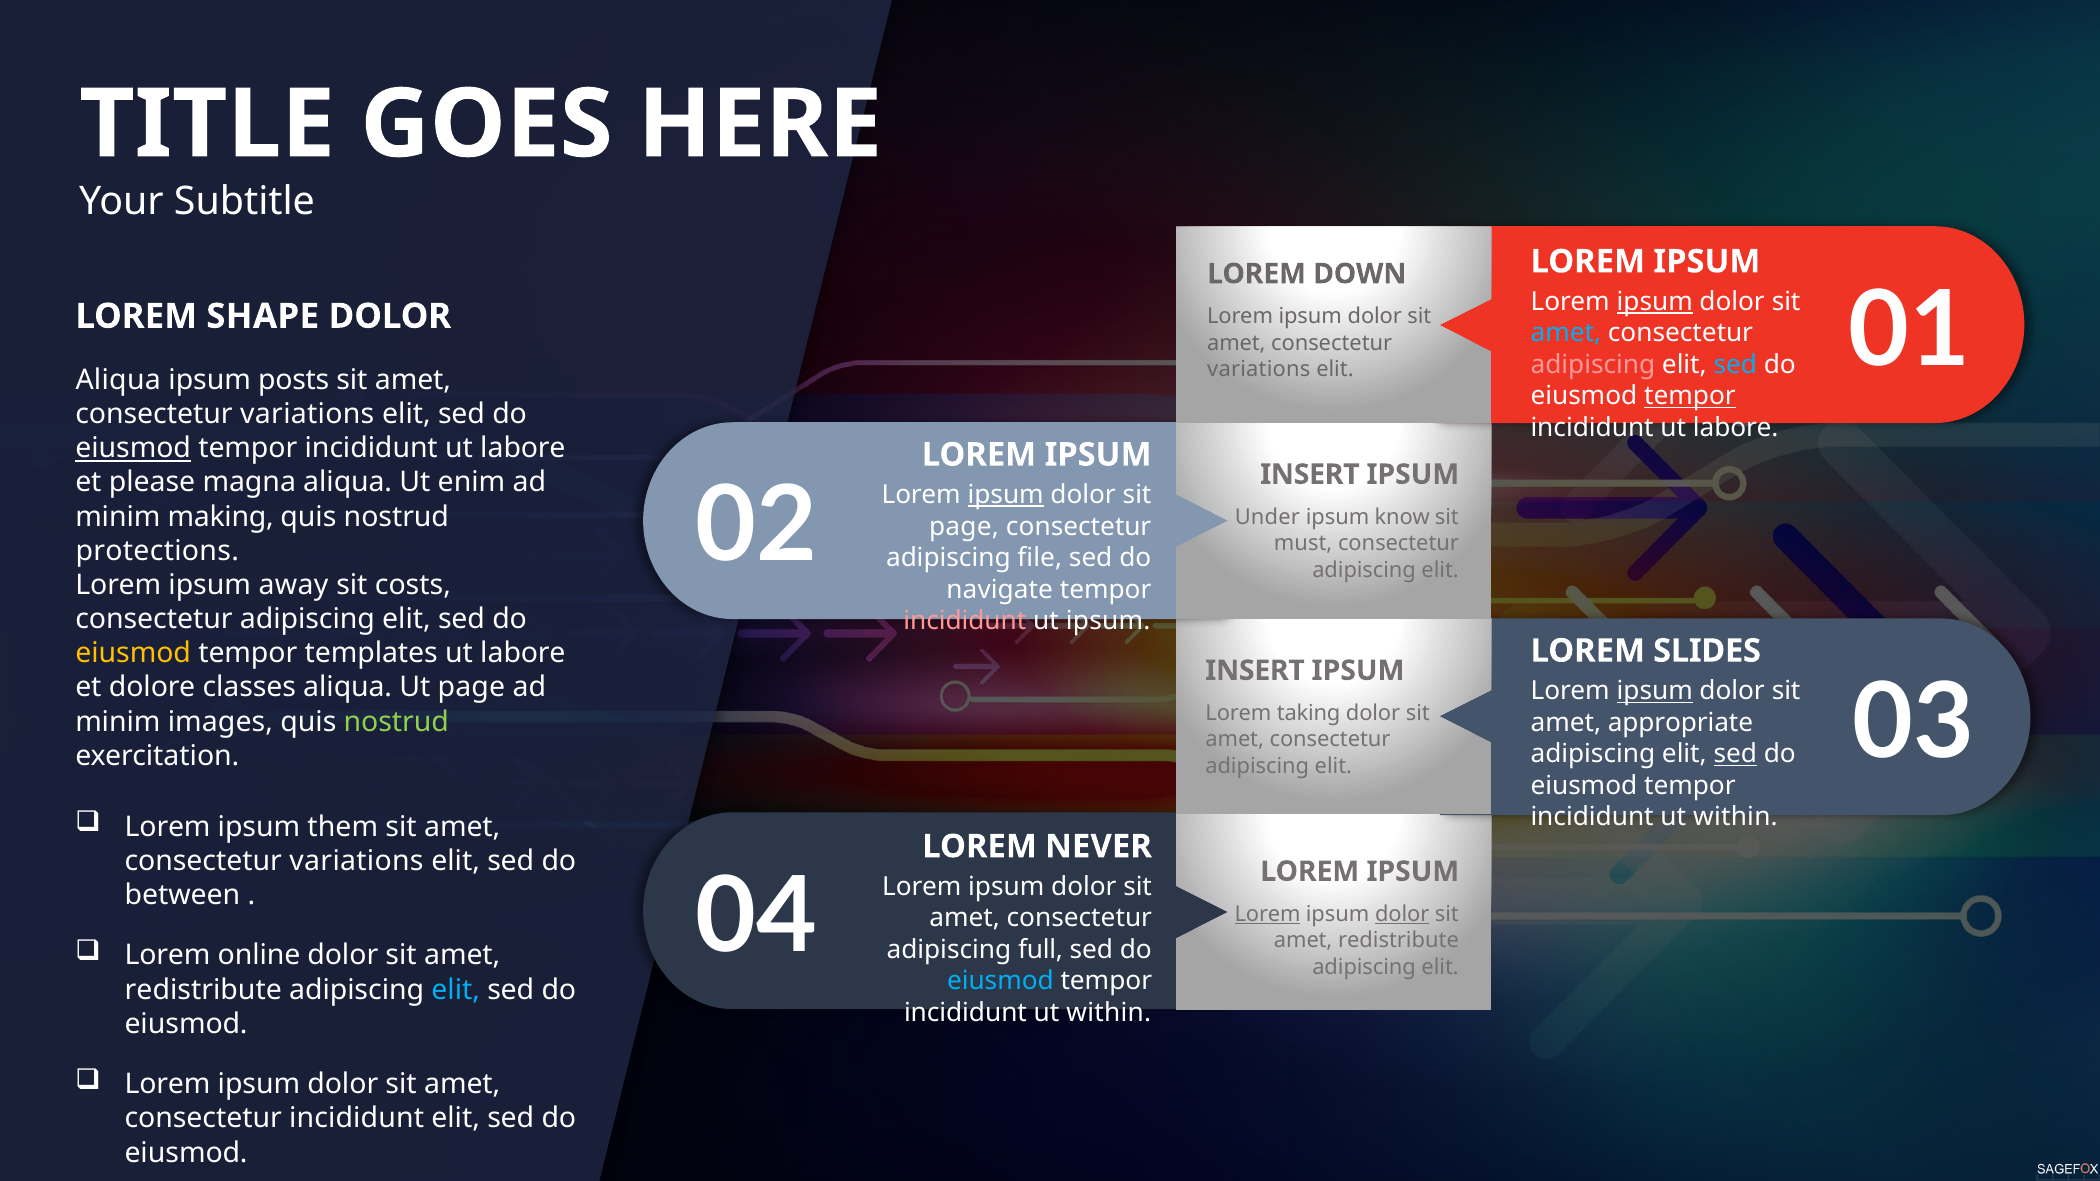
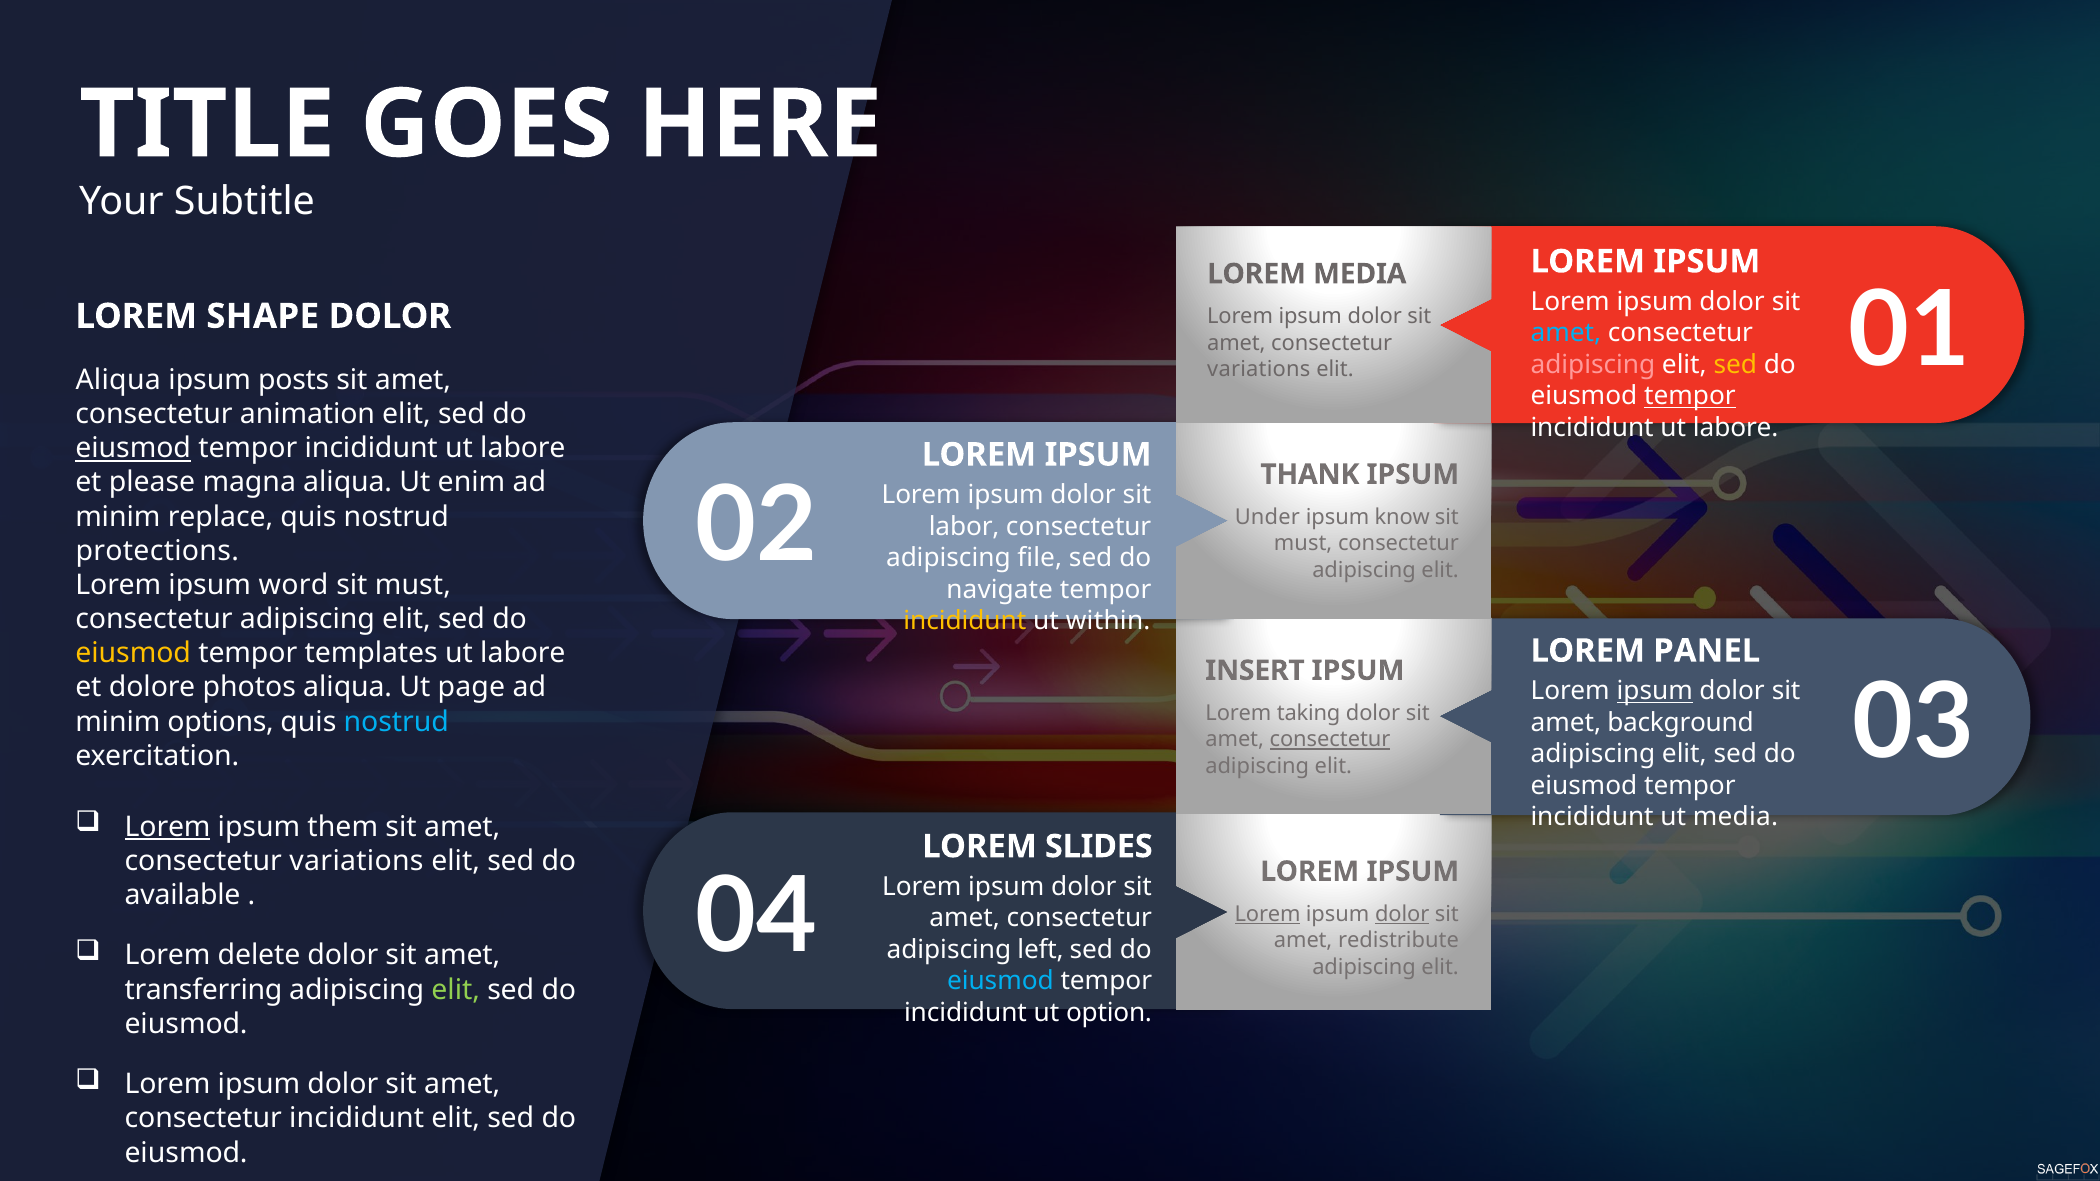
LOREM DOWN: DOWN -> MEDIA
ipsum at (1655, 302) underline: present -> none
sed at (1735, 365) colour: light blue -> yellow
variations at (307, 414): variations -> animation
INSERT at (1310, 475): INSERT -> THANK
ipsum at (1006, 495) underline: present -> none
making: making -> replace
page at (964, 527): page -> labor
away: away -> word
costs at (413, 585): costs -> must
incididunt at (965, 621) colour: pink -> yellow
ut ipsum: ipsum -> within
SLIDES: SLIDES -> PANEL
classes: classes -> photos
images: images -> options
nostrud at (396, 722) colour: light green -> light blue
appropriate: appropriate -> background
consectetur at (1330, 740) underline: none -> present
sed at (1735, 754) underline: present -> none
within at (1735, 817): within -> media
Lorem at (168, 827) underline: none -> present
NEVER: NEVER -> SLIDES
between: between -> available
online: online -> delete
full: full -> left
redistribute at (203, 990): redistribute -> transferring
elit at (456, 990) colour: light blue -> light green
within at (1109, 1013): within -> option
